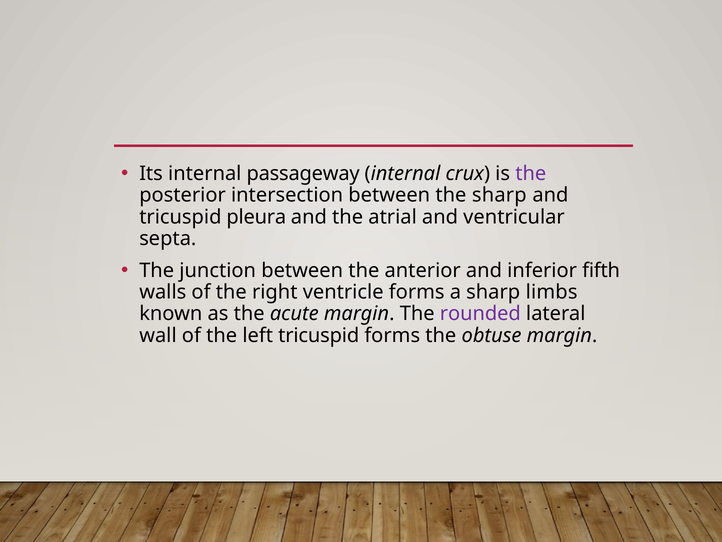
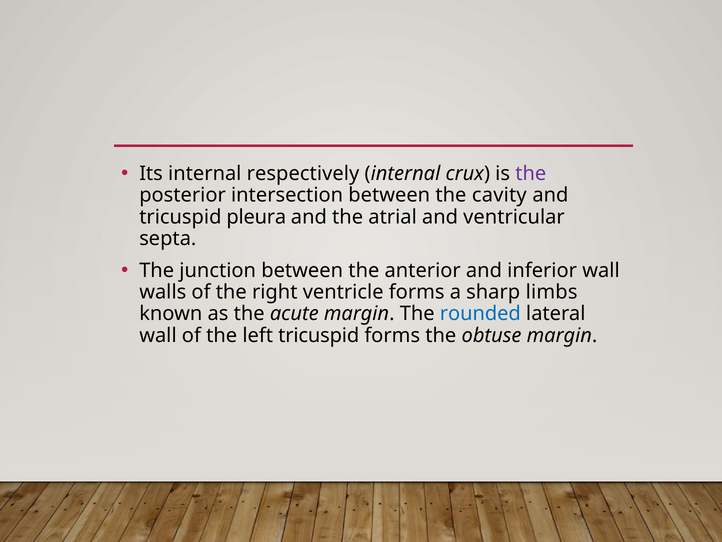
passageway: passageway -> respectively
the sharp: sharp -> cavity
inferior fifth: fifth -> wall
rounded colour: purple -> blue
